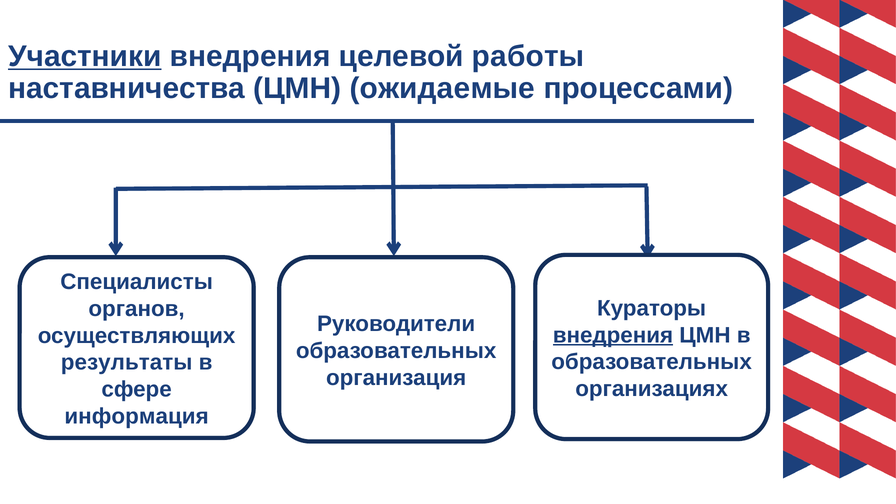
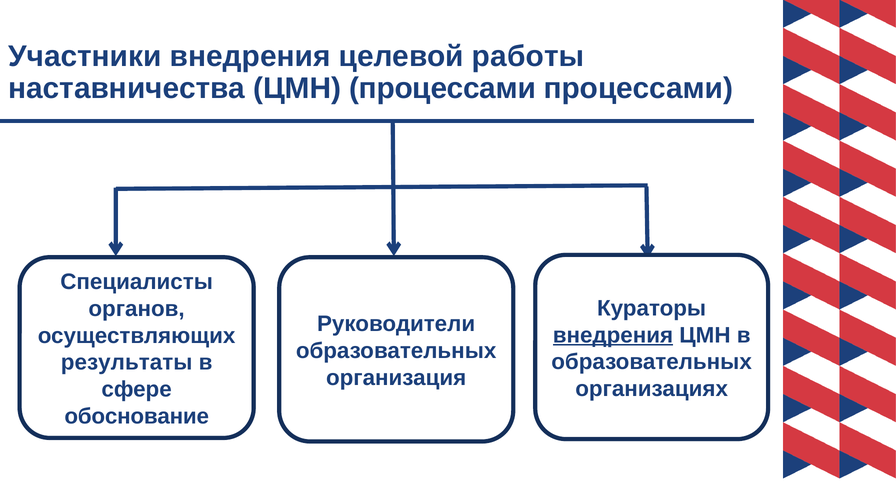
Участники underline: present -> none
ЦМН ожидаемые: ожидаемые -> процессами
информация: информация -> обоснование
